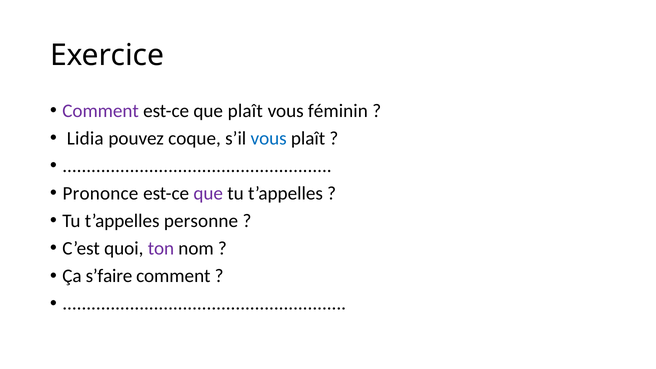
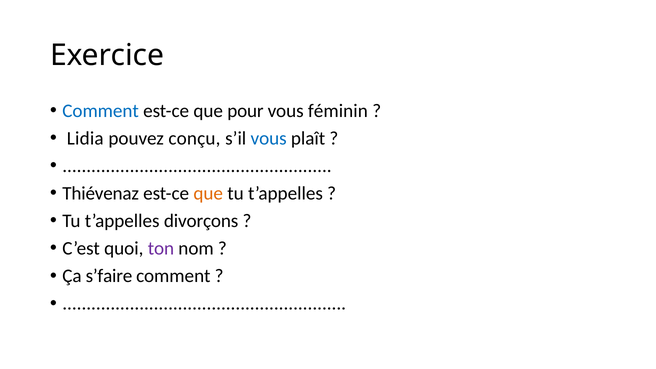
Comment at (101, 111) colour: purple -> blue
que plaît: plaît -> pour
coque: coque -> conçu
Prononce: Prononce -> Thiévenaz
que at (208, 193) colour: purple -> orange
personne: personne -> divorçons
